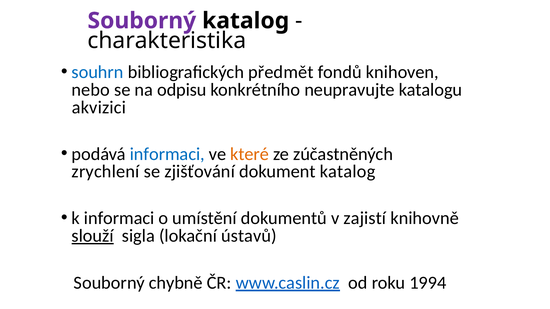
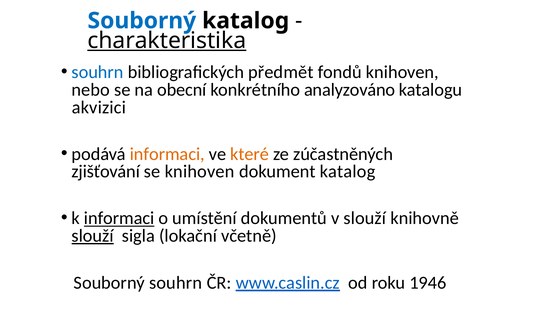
Souborný at (142, 21) colour: purple -> blue
charakteristika underline: none -> present
odpisu: odpisu -> obecní
neupravujte: neupravujte -> analyzováno
informaci at (167, 154) colour: blue -> orange
zrychlení: zrychlení -> zjišťování
se zjišťování: zjišťování -> knihoven
informaci at (119, 218) underline: none -> present
v zajistí: zajistí -> slouží
ústavů: ústavů -> včetně
Souborný chybně: chybně -> souhrn
1994: 1994 -> 1946
